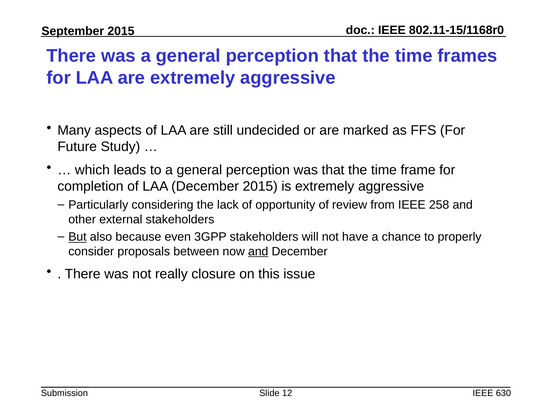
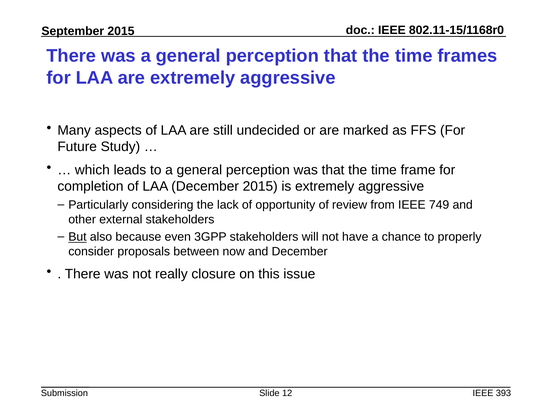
258: 258 -> 749
and at (258, 252) underline: present -> none
630: 630 -> 393
